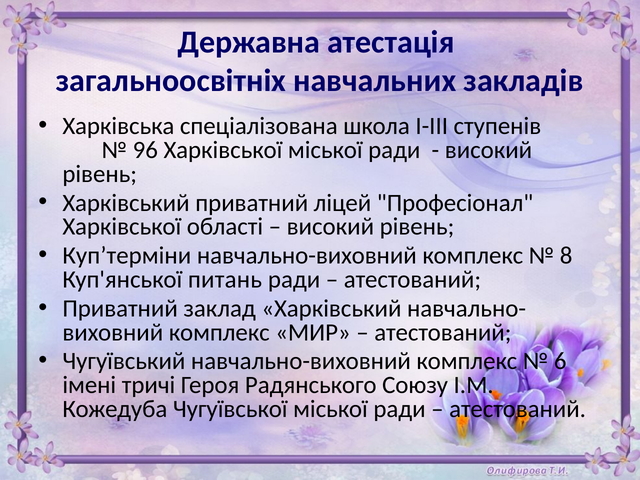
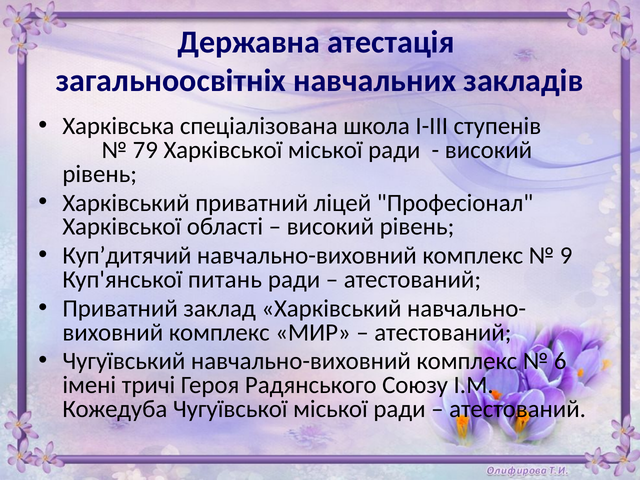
96: 96 -> 79
Куп’терміни: Куп’терміни -> Куп’дитячий
8: 8 -> 9
